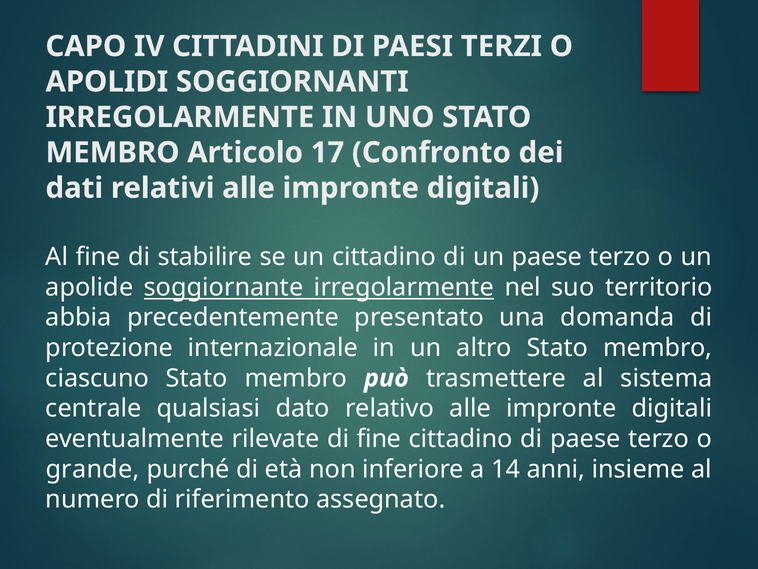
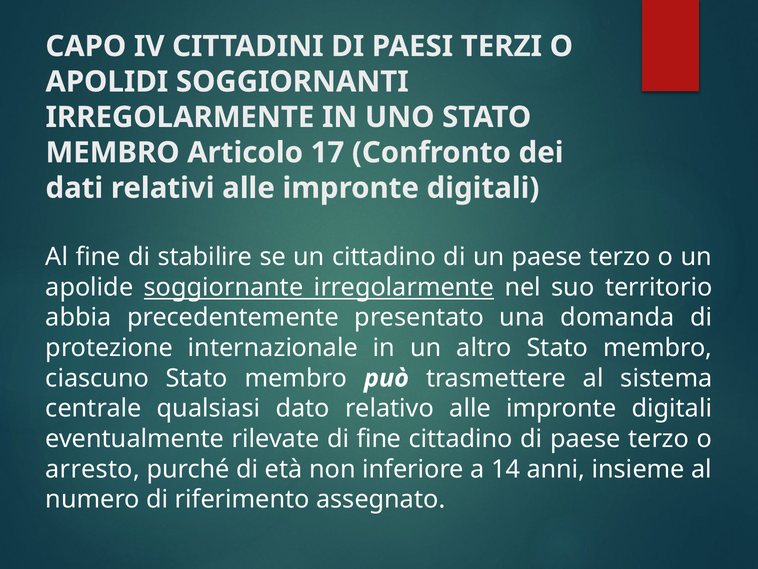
grande: grande -> arresto
